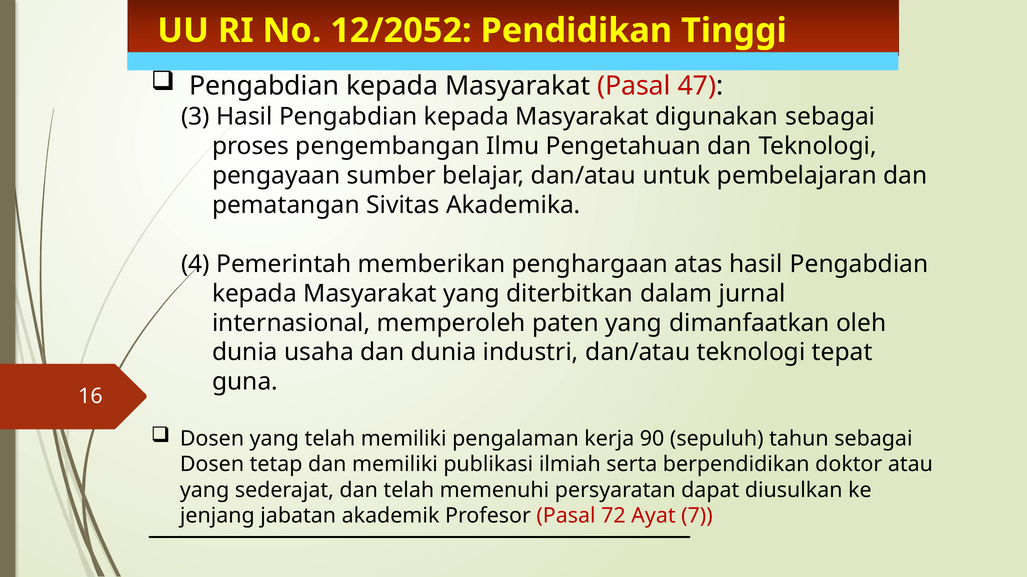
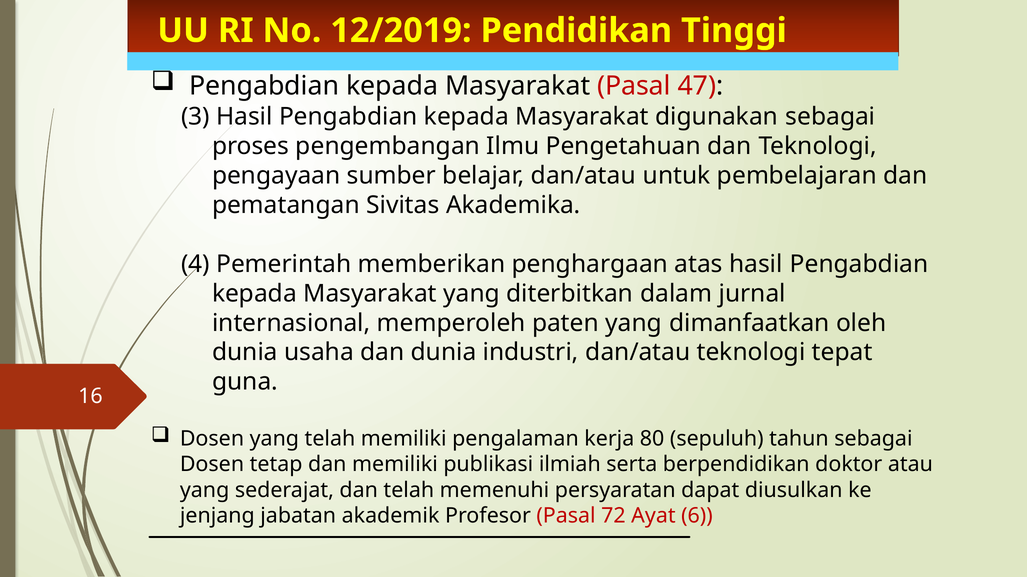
12/2052: 12/2052 -> 12/2019
90: 90 -> 80
7: 7 -> 6
